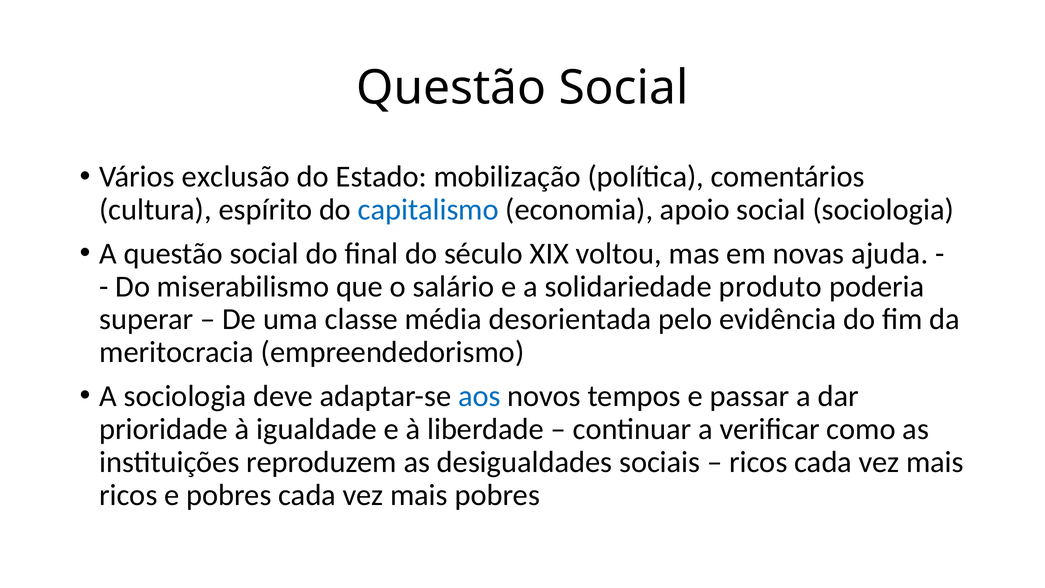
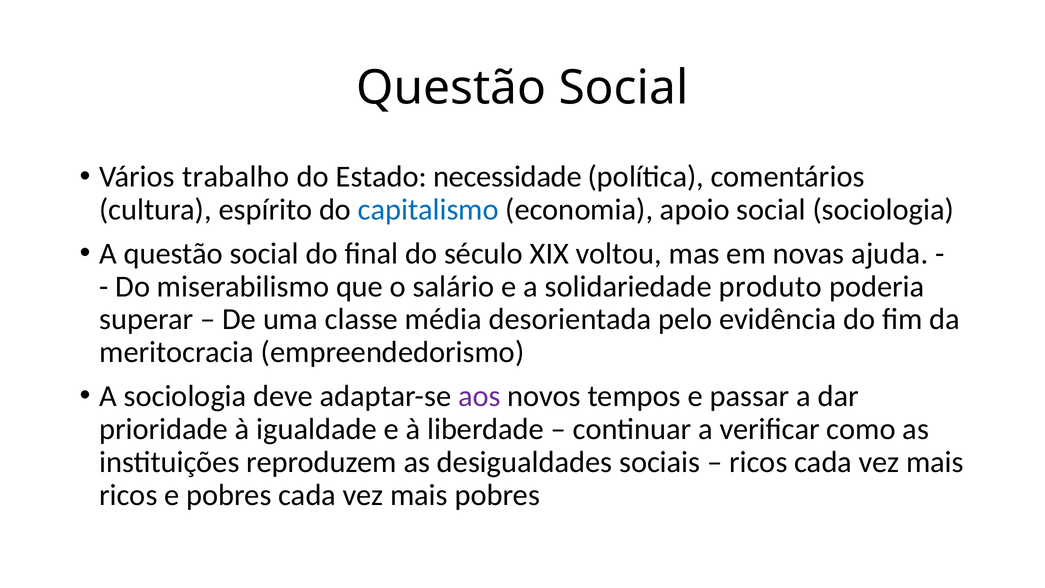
exclusão: exclusão -> trabalho
mobilização: mobilização -> necessidade
aos colour: blue -> purple
